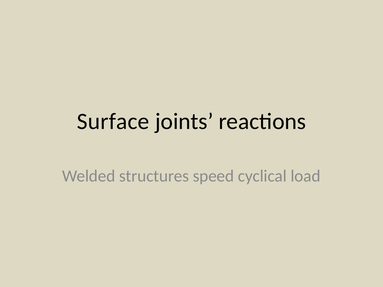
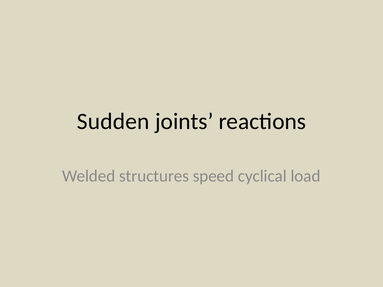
Surface: Surface -> Sudden
